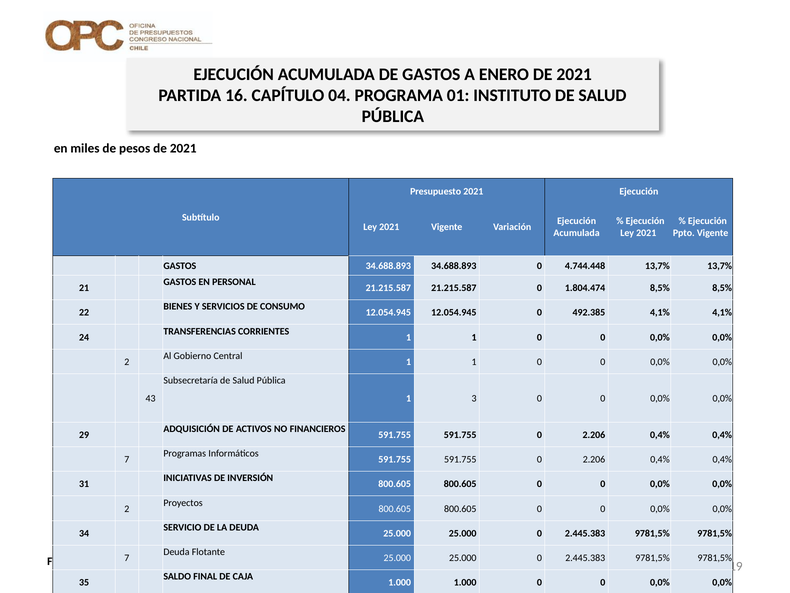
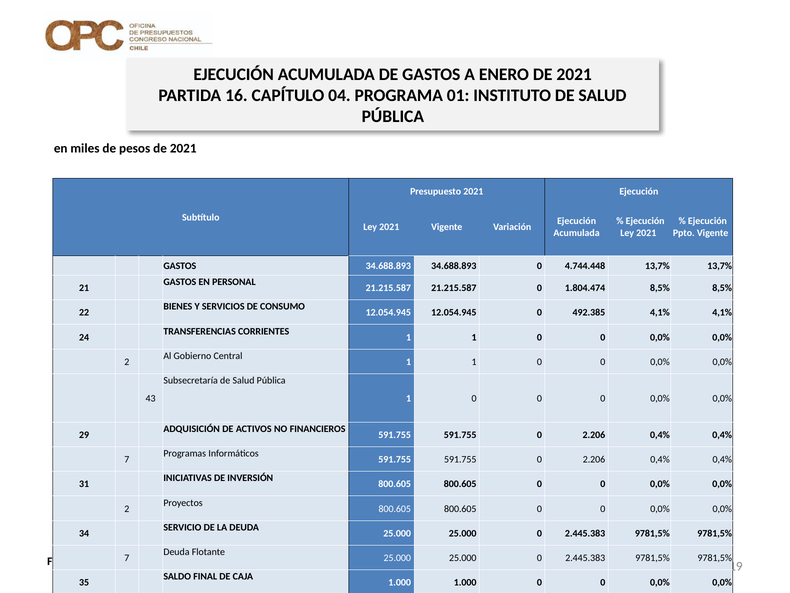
3 at (474, 398): 3 -> 0
